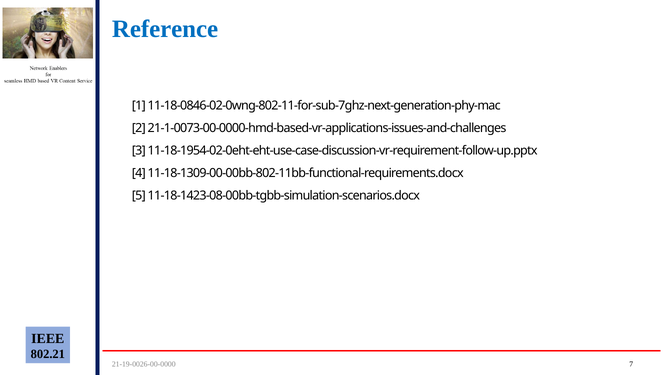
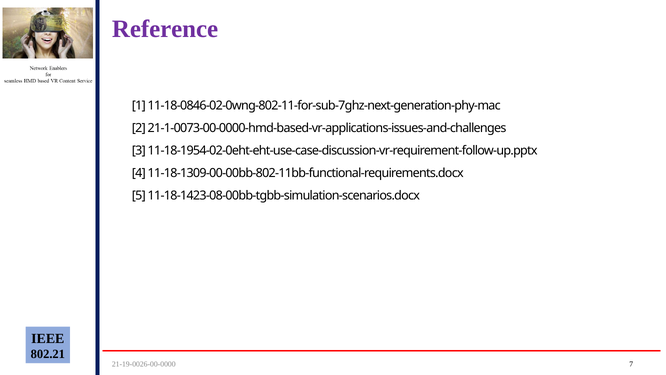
Reference colour: blue -> purple
